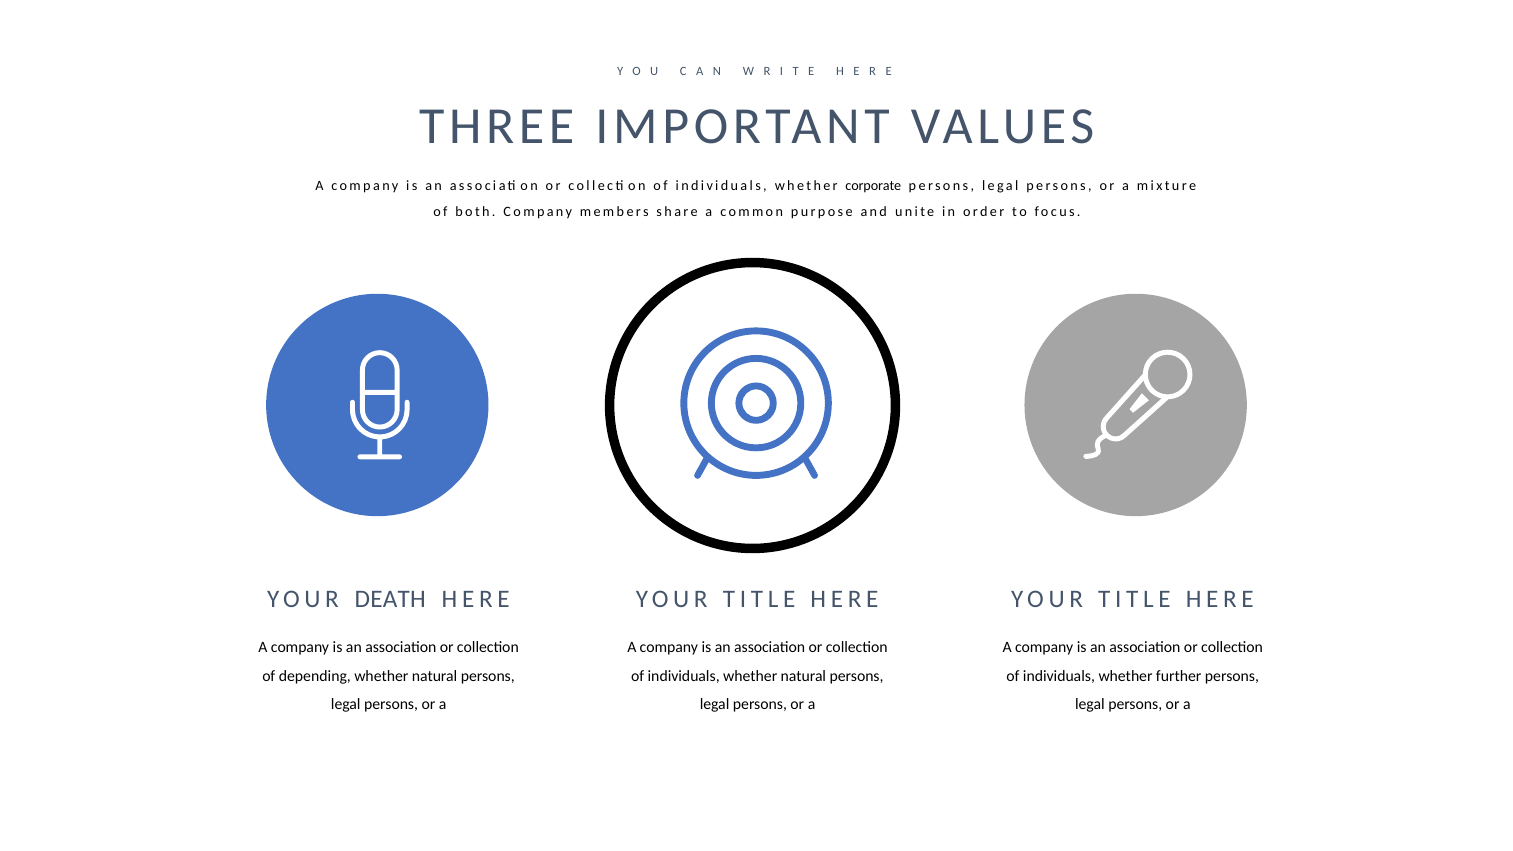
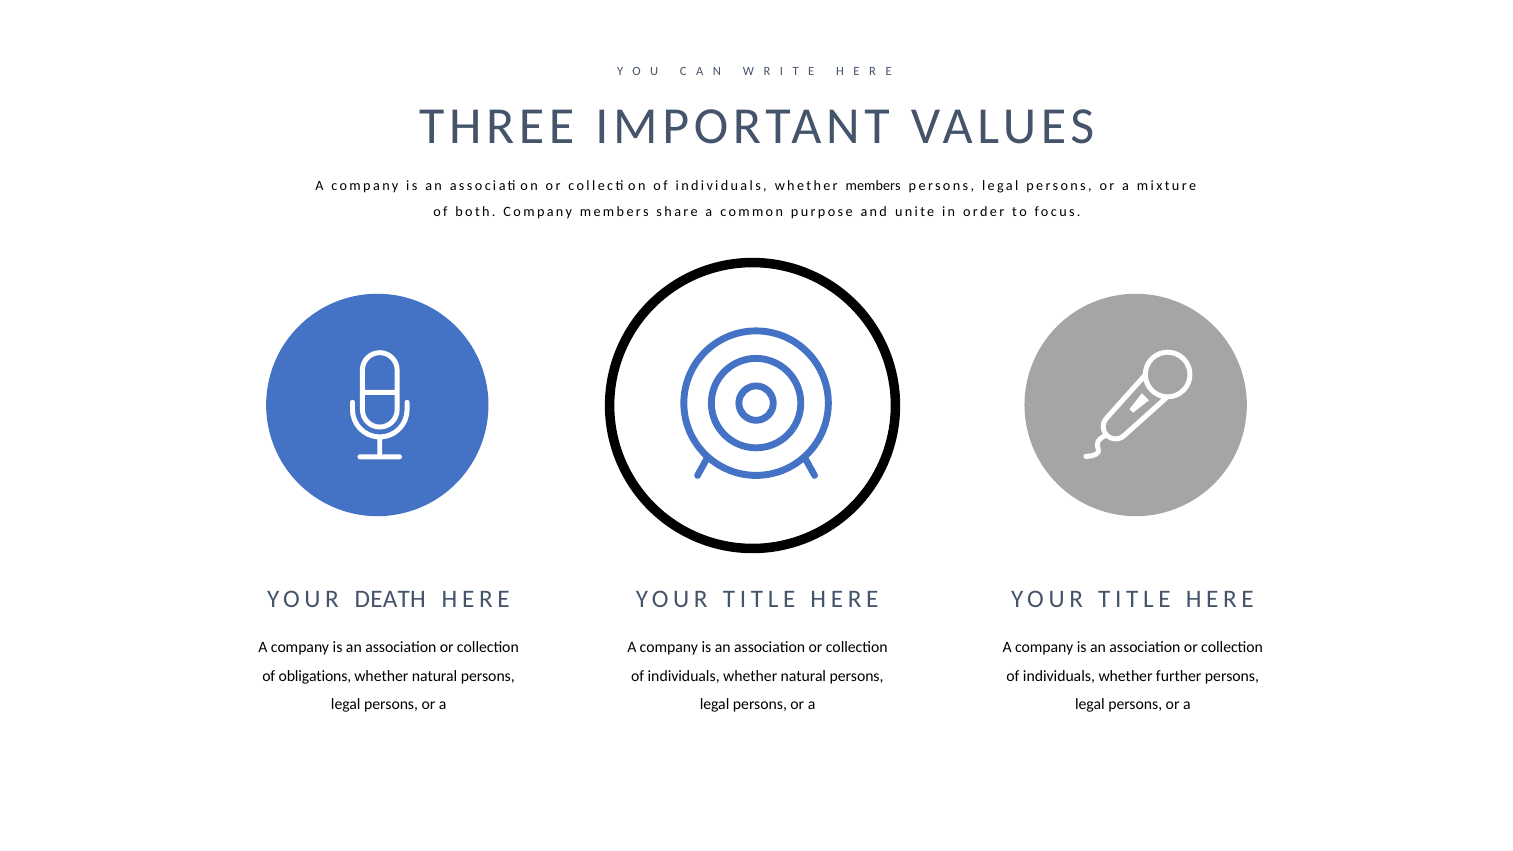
whether corporate: corporate -> members
depending: depending -> obligations
